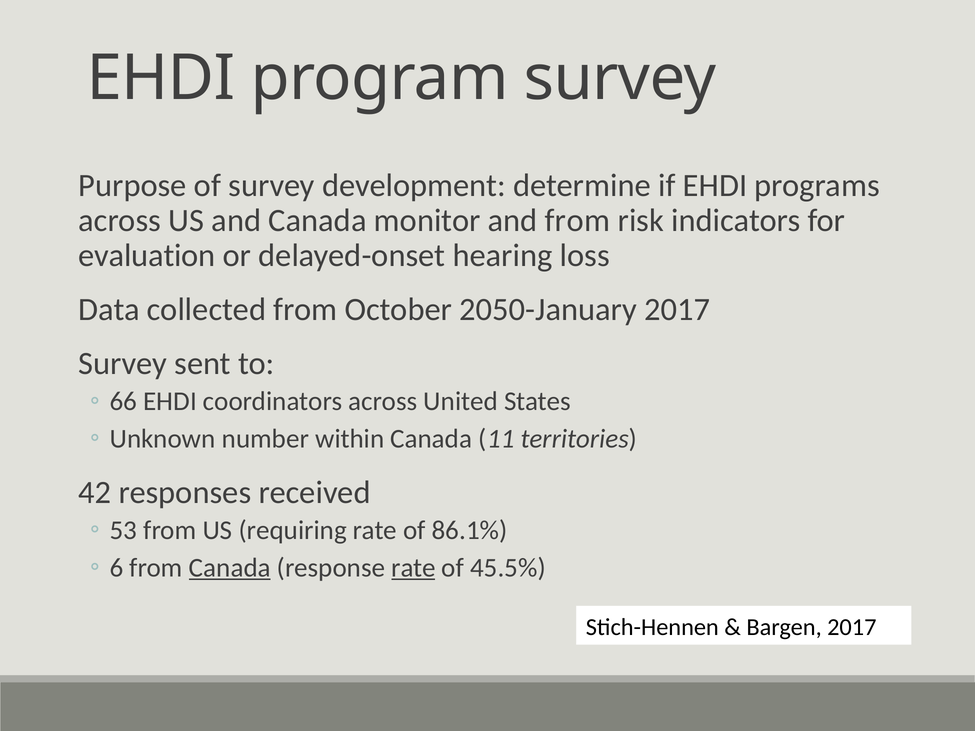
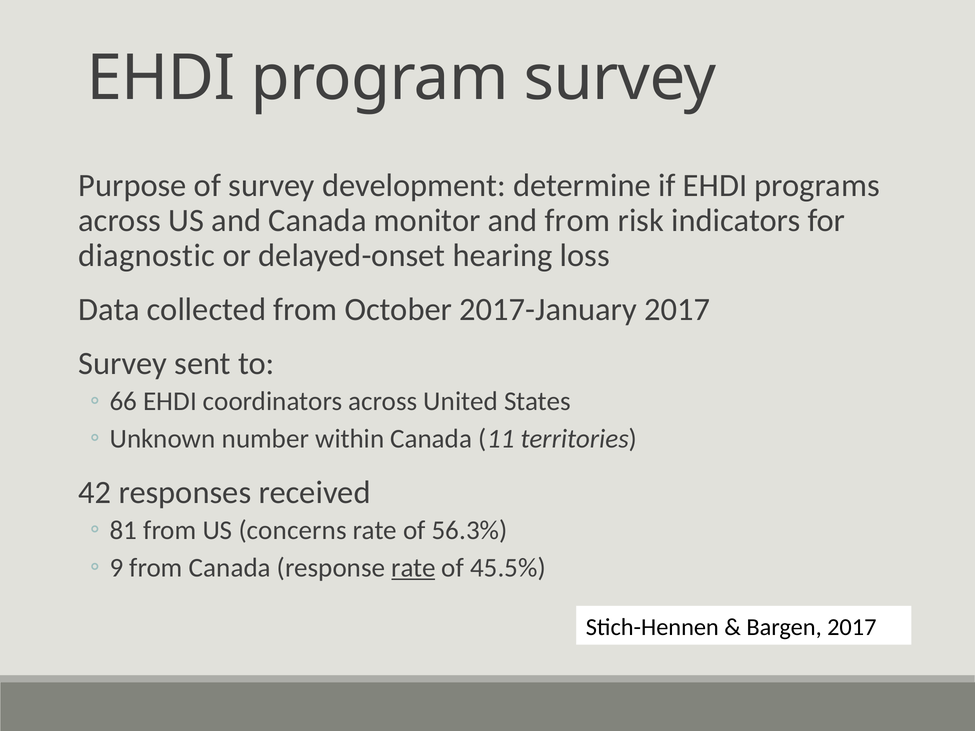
evaluation: evaluation -> diagnostic
2050-January: 2050-January -> 2017-January
53: 53 -> 81
requiring: requiring -> concerns
86.1%: 86.1% -> 56.3%
6: 6 -> 9
Canada at (230, 568) underline: present -> none
